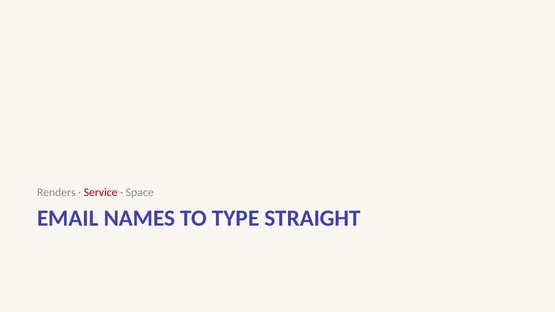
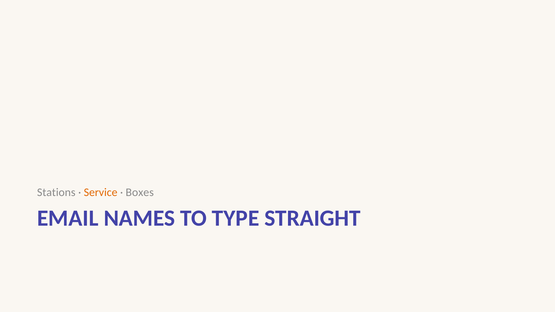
Renders: Renders -> Stations
Service colour: red -> orange
Space: Space -> Boxes
